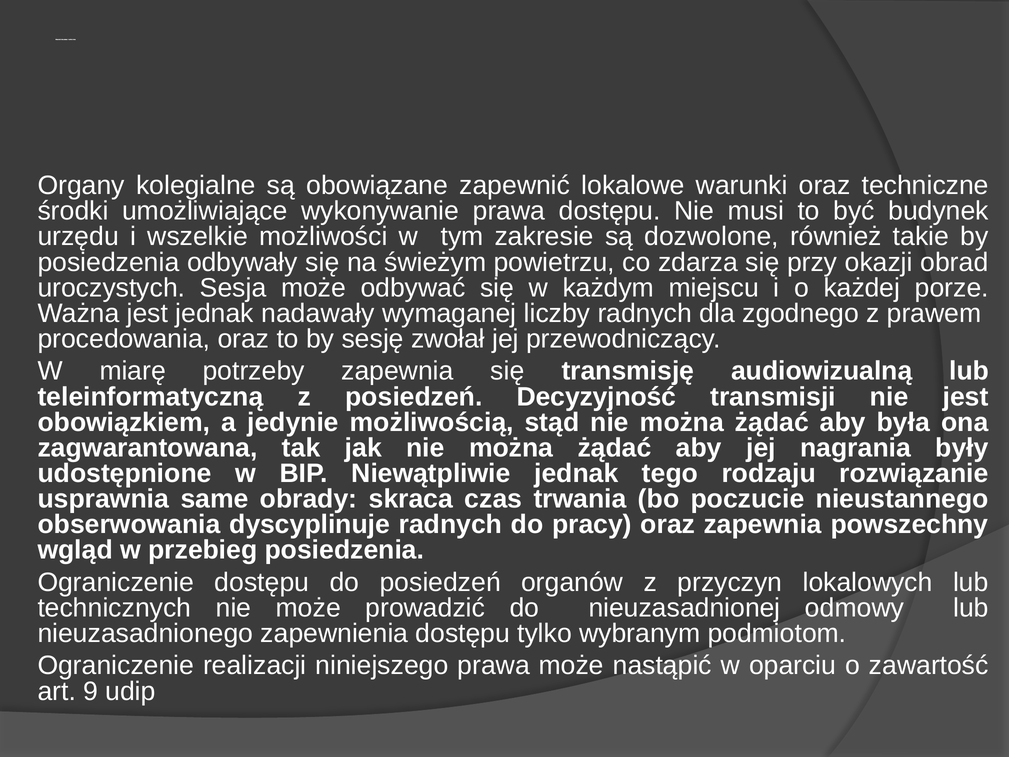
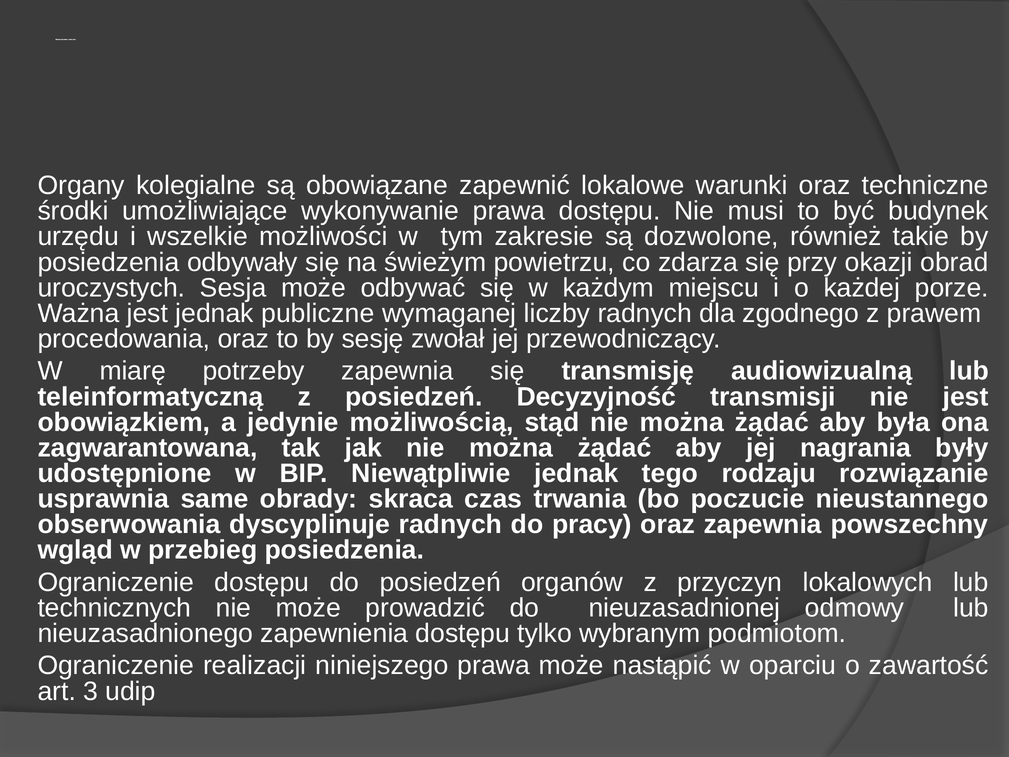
nadawały: nadawały -> publiczne
9: 9 -> 3
